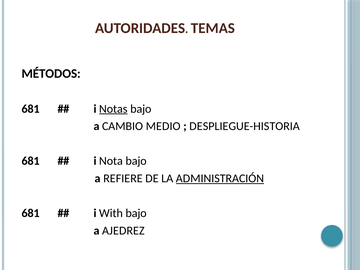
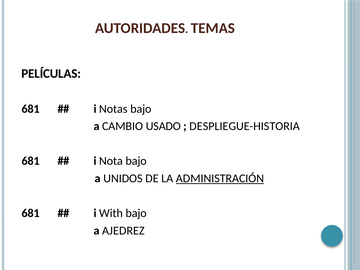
MÉTODOS: MÉTODOS -> PELÍCULAS
Notas underline: present -> none
MEDIO: MEDIO -> USADO
REFIERE: REFIERE -> UNIDOS
